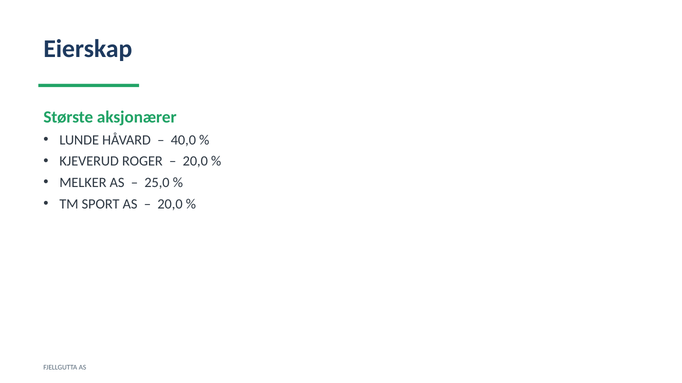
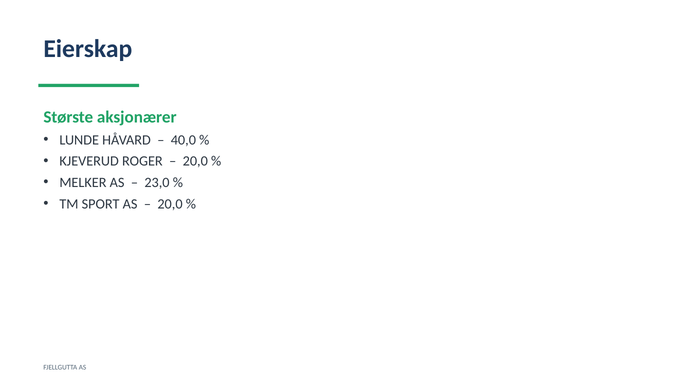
25,0: 25,0 -> 23,0
